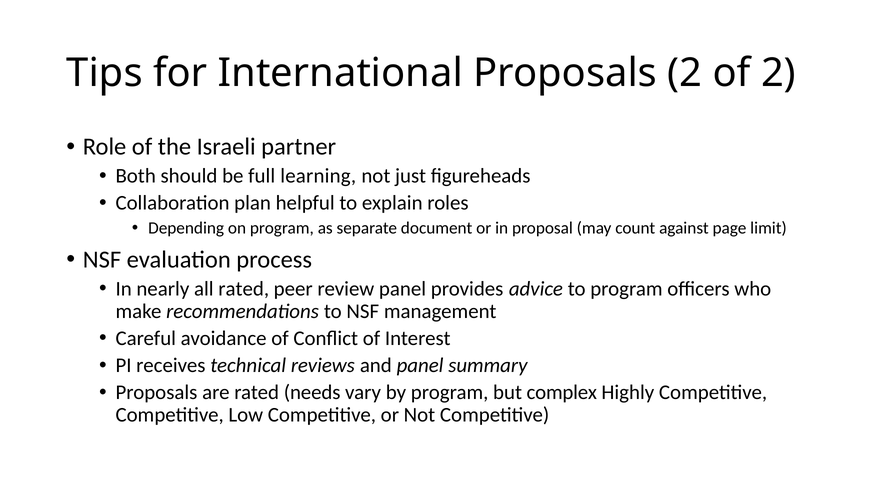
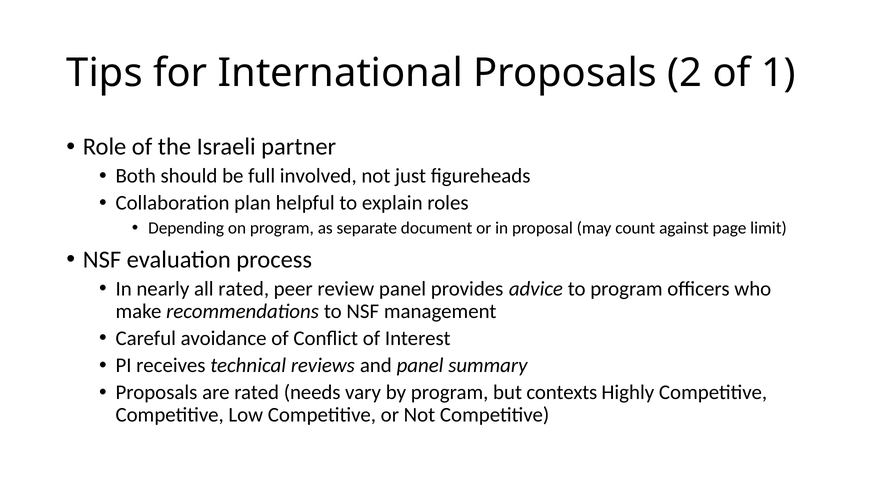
of 2: 2 -> 1
learning: learning -> involved
complex: complex -> contexts
